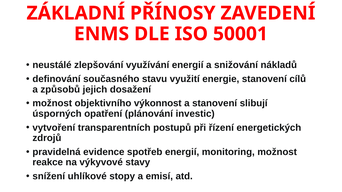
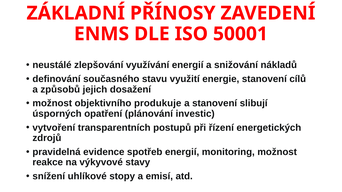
výkonnost: výkonnost -> produkuje
